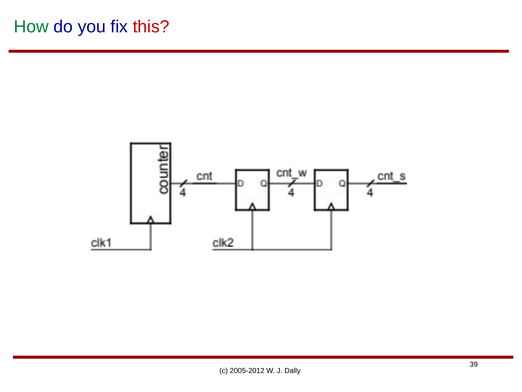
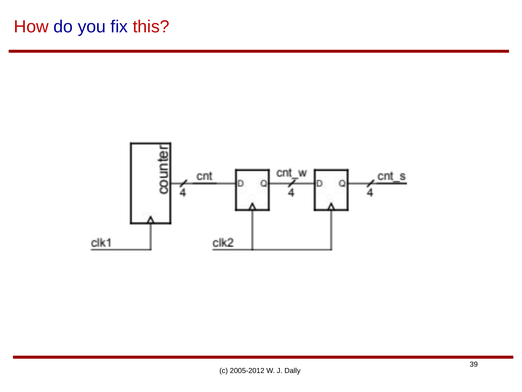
How colour: green -> red
